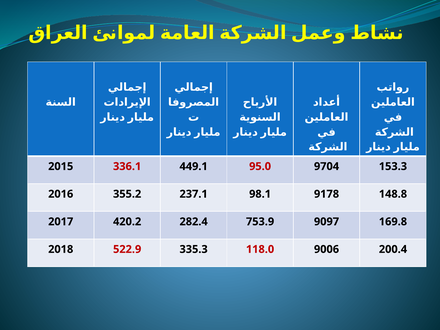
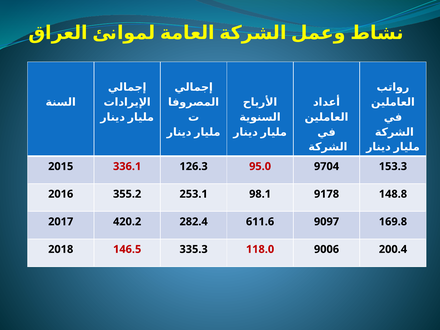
449.1: 449.1 -> 126.3
237.1: 237.1 -> 253.1
753.9: 753.9 -> 611.6
522.9: 522.9 -> 146.5
